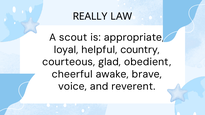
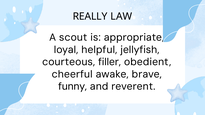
country: country -> jellyfish
glad: glad -> filler
voice: voice -> funny
